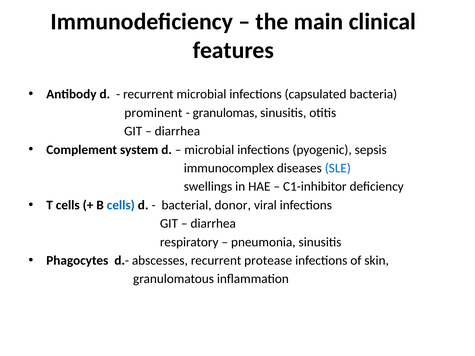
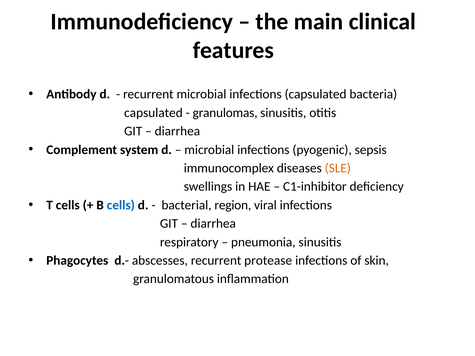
prominent at (153, 113): prominent -> capsulated
SLE colour: blue -> orange
donor: donor -> region
